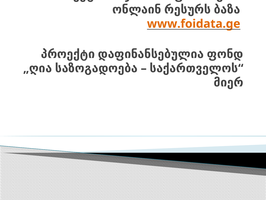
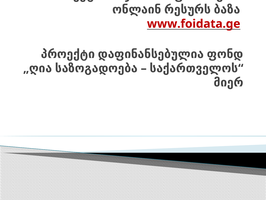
www.foidata.ge colour: orange -> red
